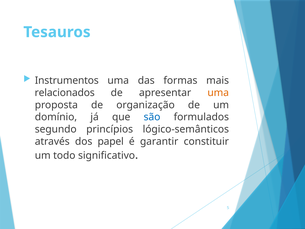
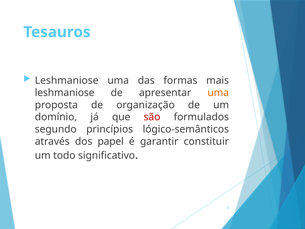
Instrumentos at (67, 80): Instrumentos -> Leshmaniose
relacionados at (65, 93): relacionados -> leshmaniose
são colour: blue -> red
